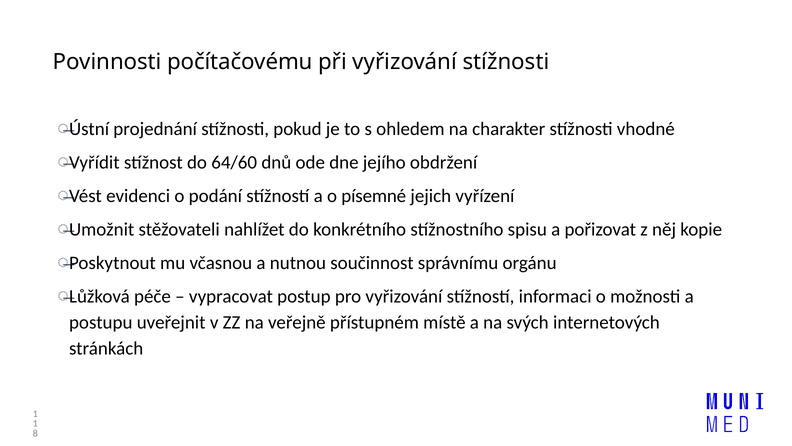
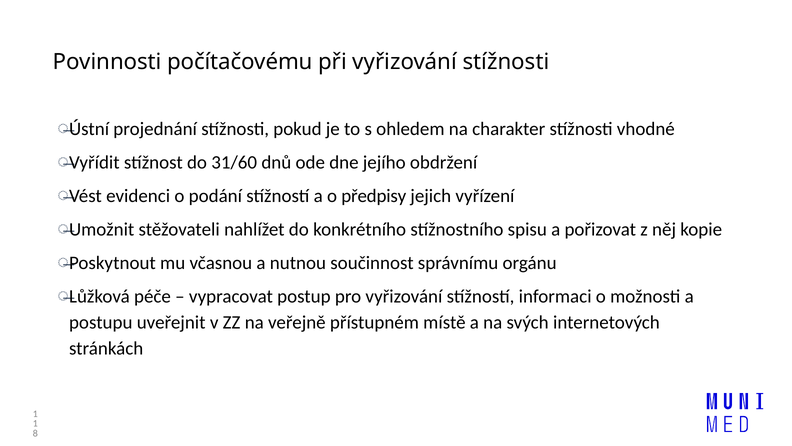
64/60: 64/60 -> 31/60
písemné: písemné -> předpisy
